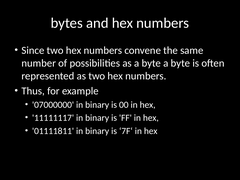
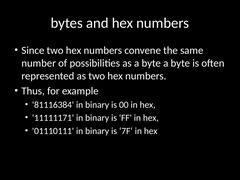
07000000: 07000000 -> 81116384
11111117: 11111117 -> 11111171
01111811: 01111811 -> 01110111
